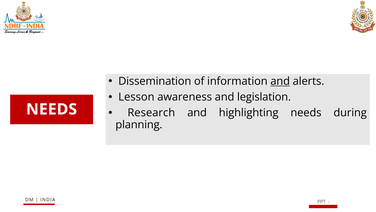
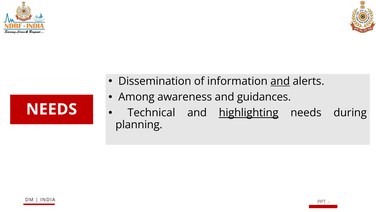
Lesson: Lesson -> Among
legislation: legislation -> guidances
Research: Research -> Technical
highlighting underline: none -> present
